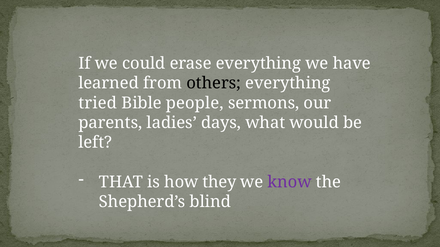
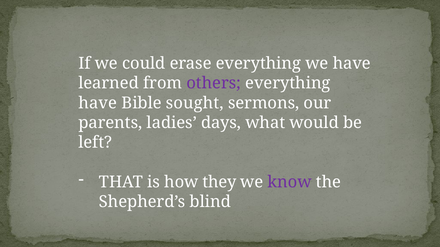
others colour: black -> purple
tried at (98, 103): tried -> have
people: people -> sought
